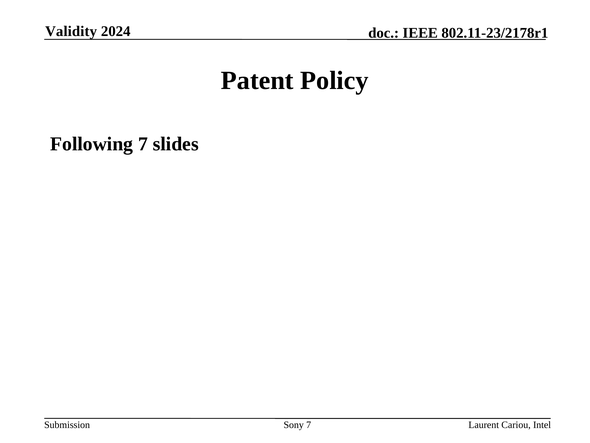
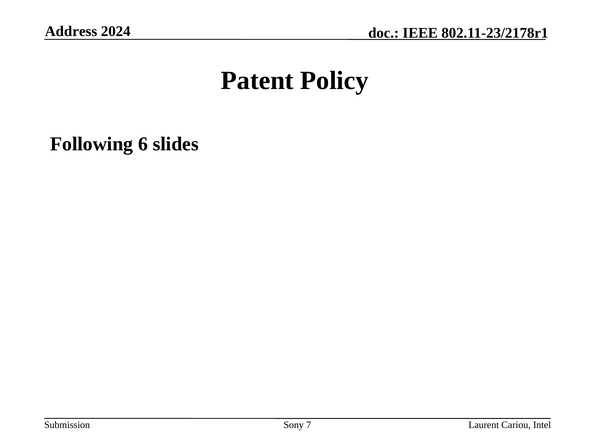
Validity: Validity -> Address
Following 7: 7 -> 6
